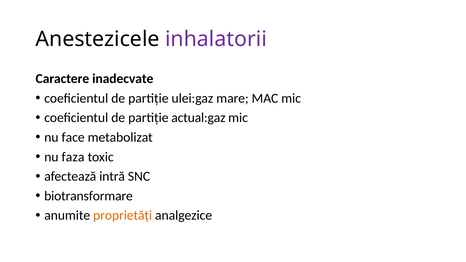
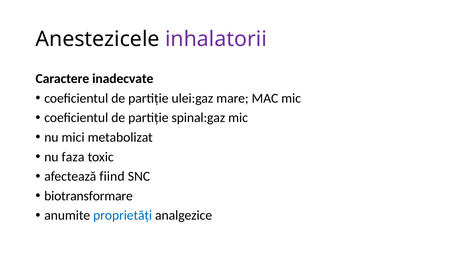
actual:gaz: actual:gaz -> spinal:gaz
face: face -> mici
intră: intră -> fiind
proprietăți colour: orange -> blue
